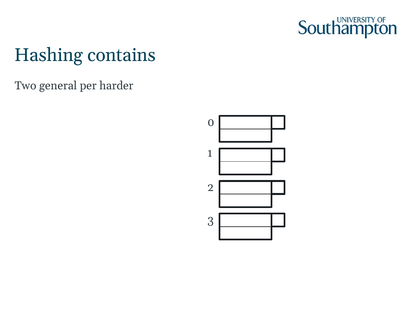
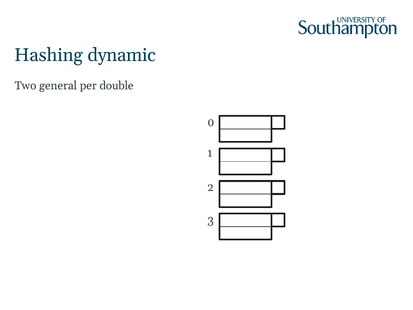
contains: contains -> dynamic
harder: harder -> double
